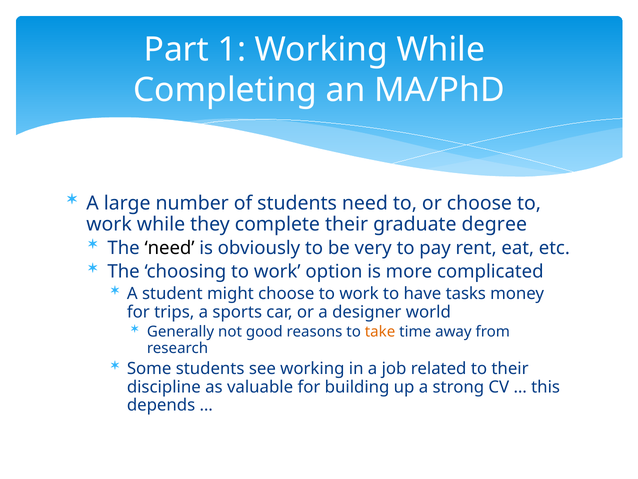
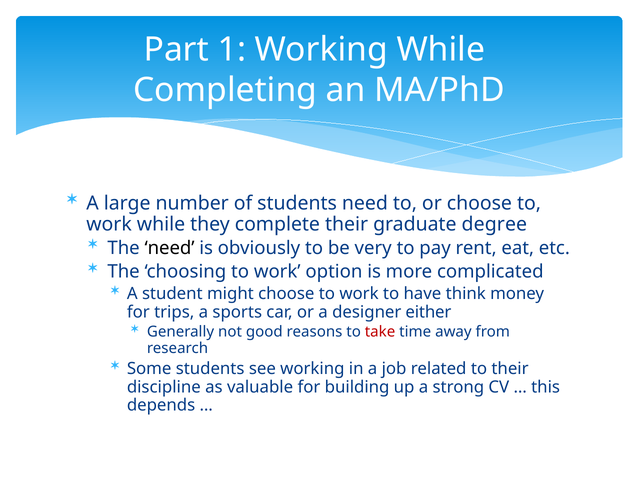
tasks: tasks -> think
world: world -> either
take colour: orange -> red
